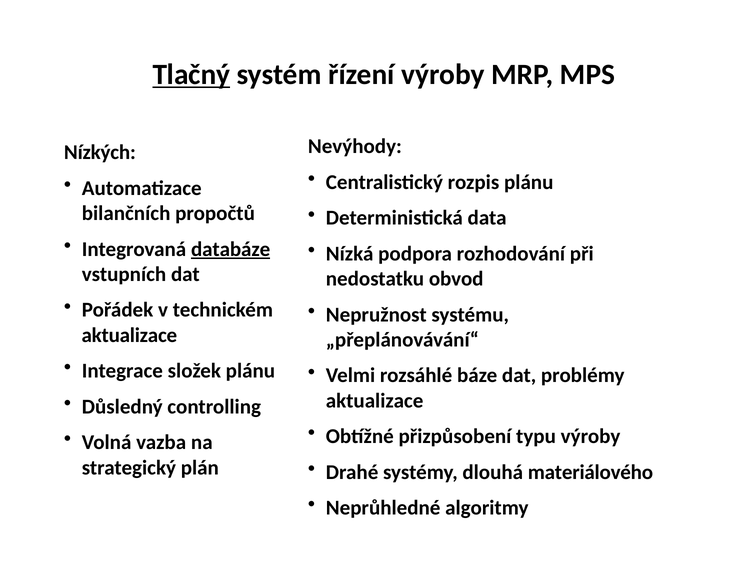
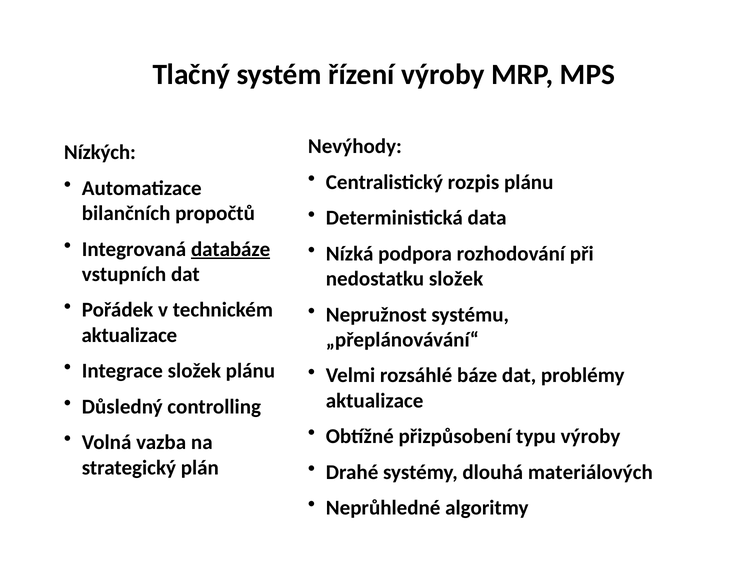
Tlačný underline: present -> none
nedostatku obvod: obvod -> složek
materiálového: materiálového -> materiálových
